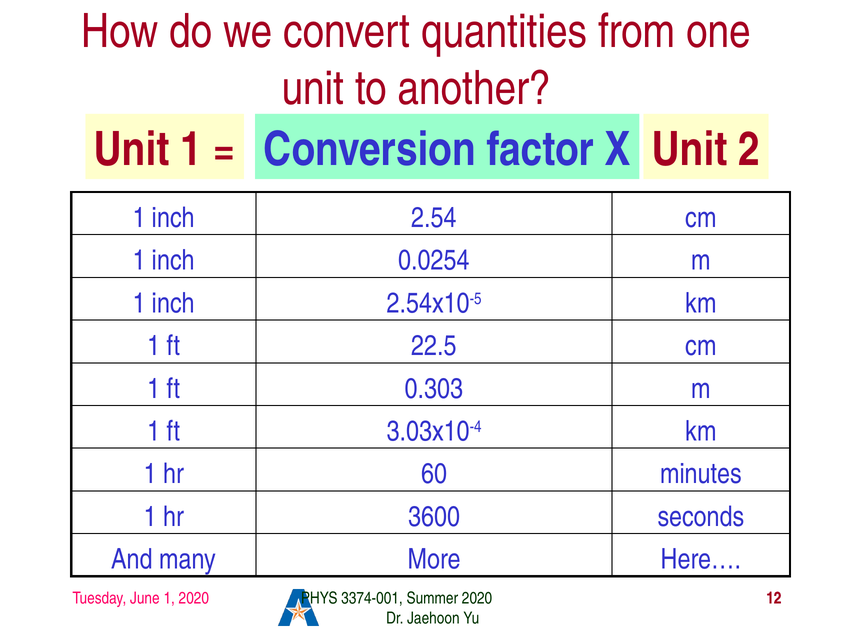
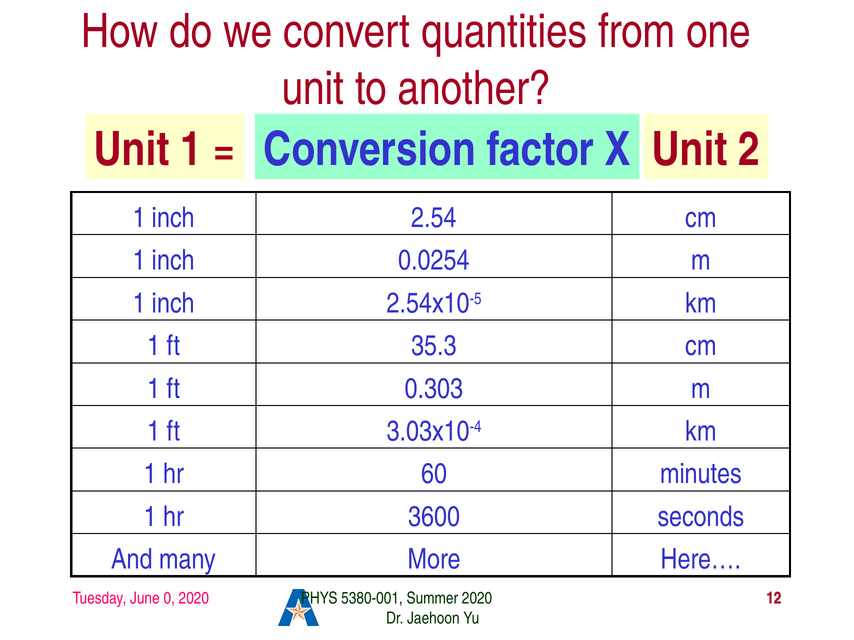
22.5: 22.5 -> 35.3
June 1: 1 -> 0
3374-001: 3374-001 -> 5380-001
